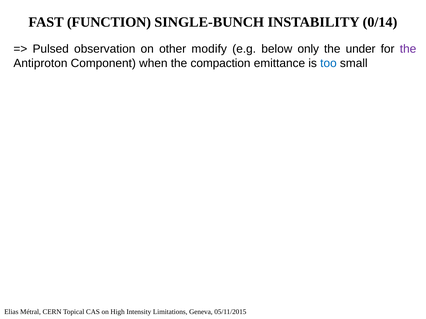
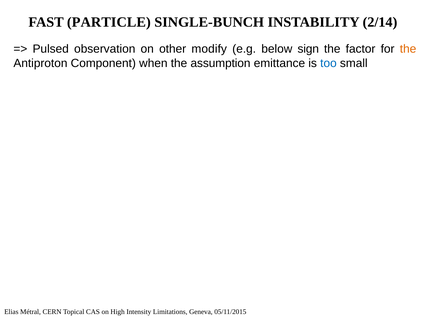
FUNCTION: FUNCTION -> PARTICLE
0/14: 0/14 -> 2/14
only: only -> sign
under: under -> factor
the at (408, 49) colour: purple -> orange
compaction: compaction -> assumption
